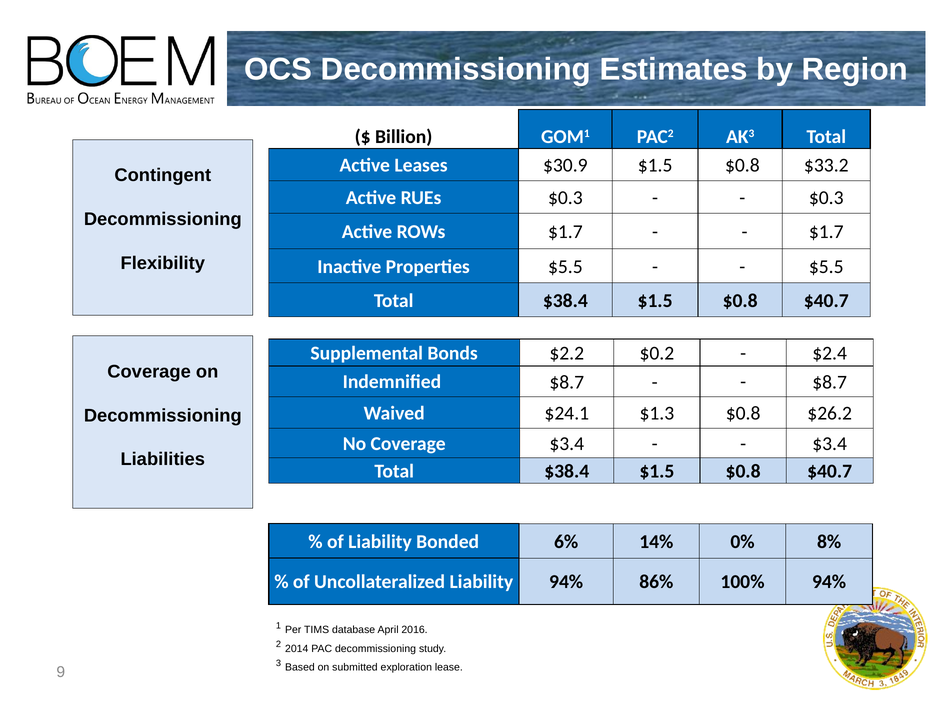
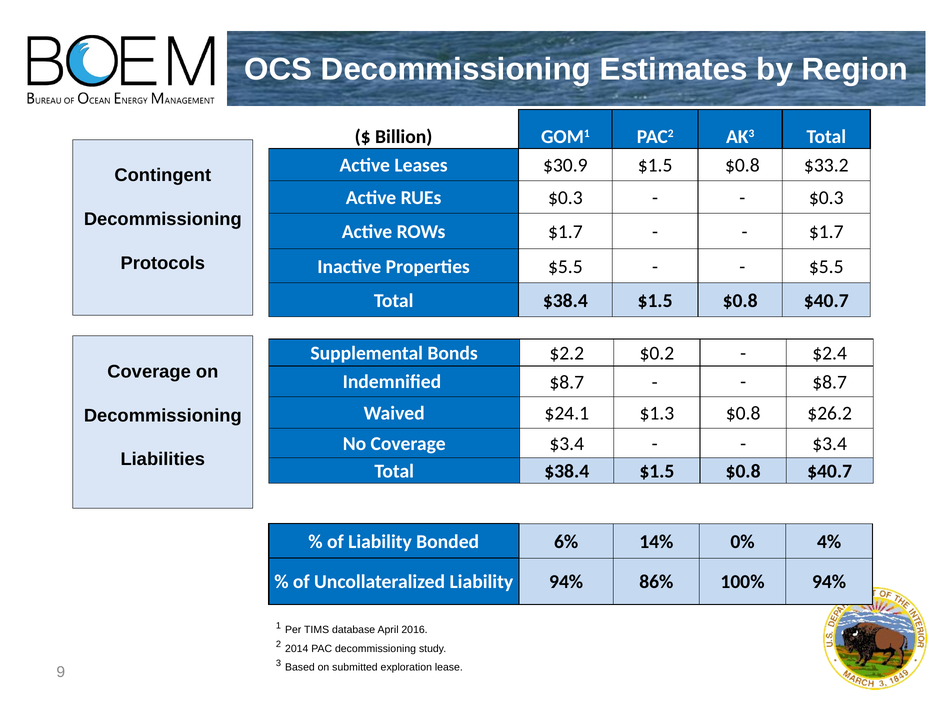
Flexibility: Flexibility -> Protocols
8%: 8% -> 4%
